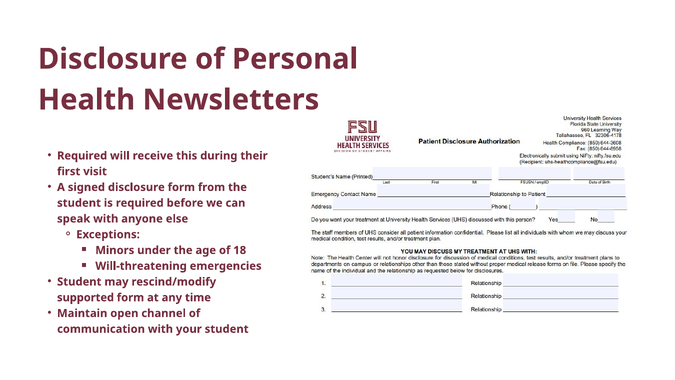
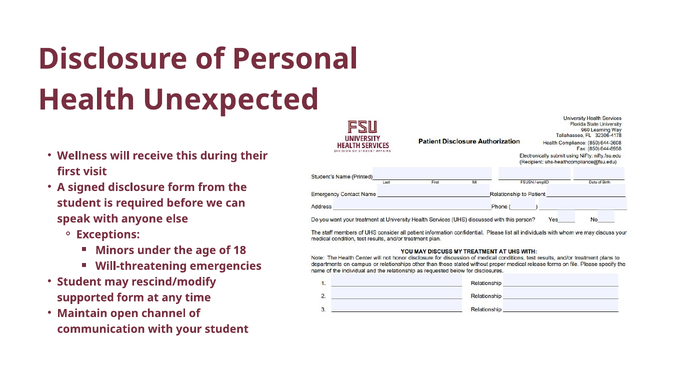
Newsletters: Newsletters -> Unexpected
Required at (82, 156): Required -> Wellness
